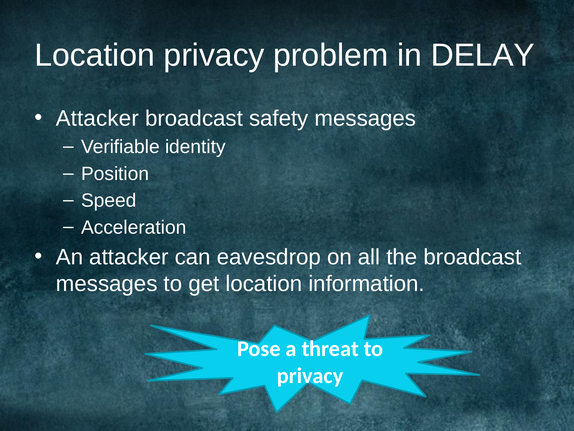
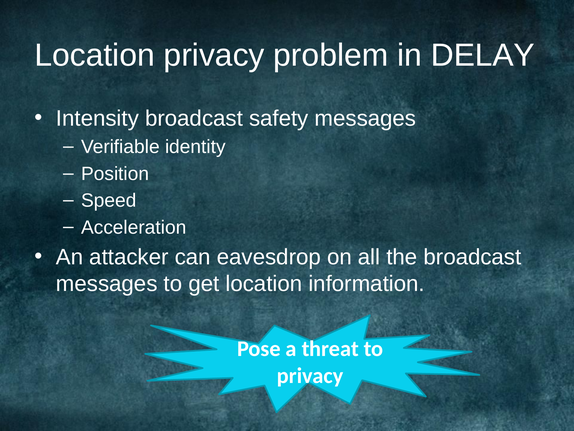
Attacker at (97, 118): Attacker -> Intensity
